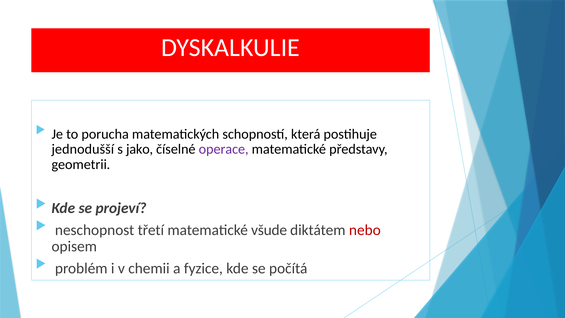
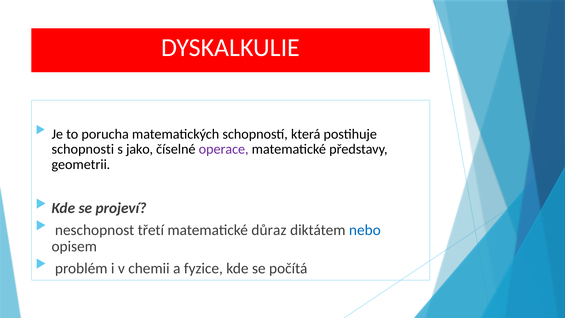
jednodušší: jednodušší -> schopnosti
všude: všude -> důraz
nebo colour: red -> blue
